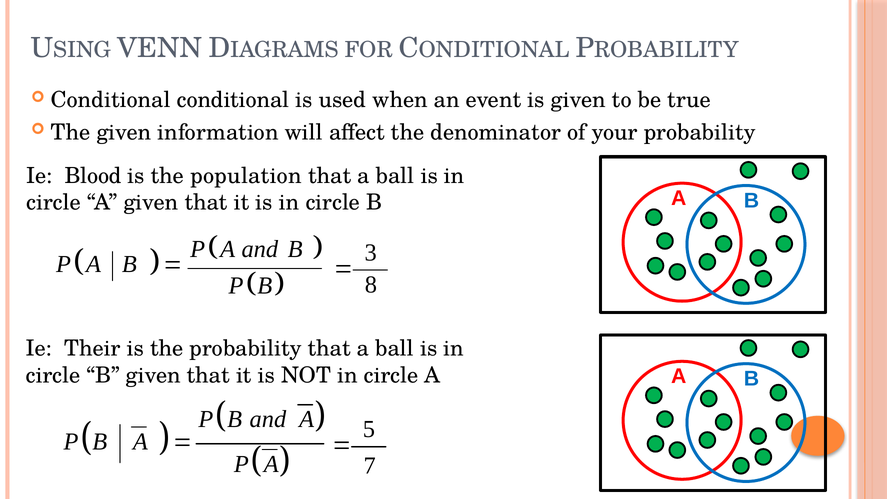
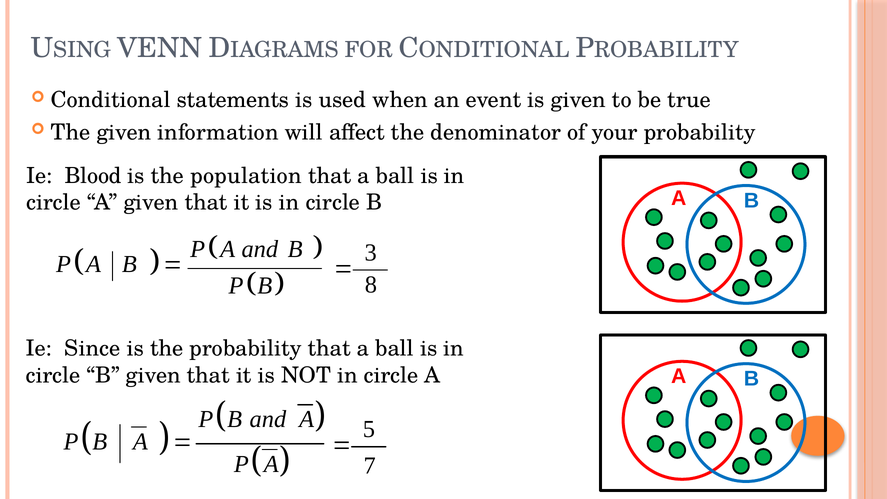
Conditional conditional: conditional -> statements
Their: Their -> Since
